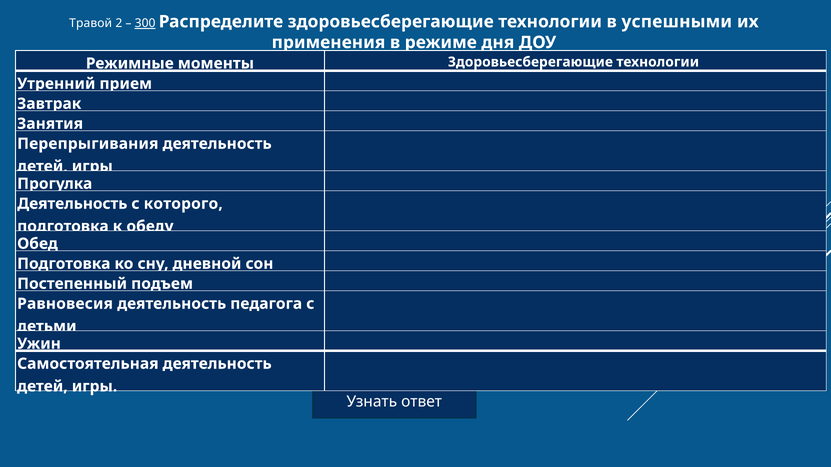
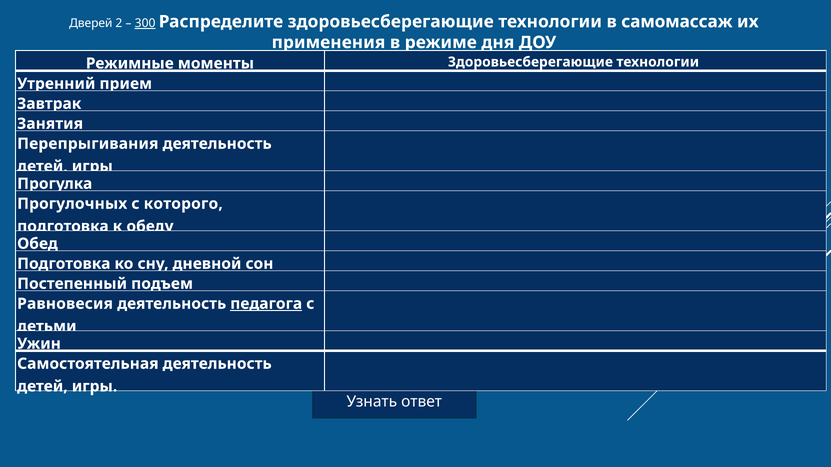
Травой: Травой -> Дверей
успешными: успешными -> самомассаж
Деятельность at (72, 204): Деятельность -> Прогулочных
педагога underline: none -> present
